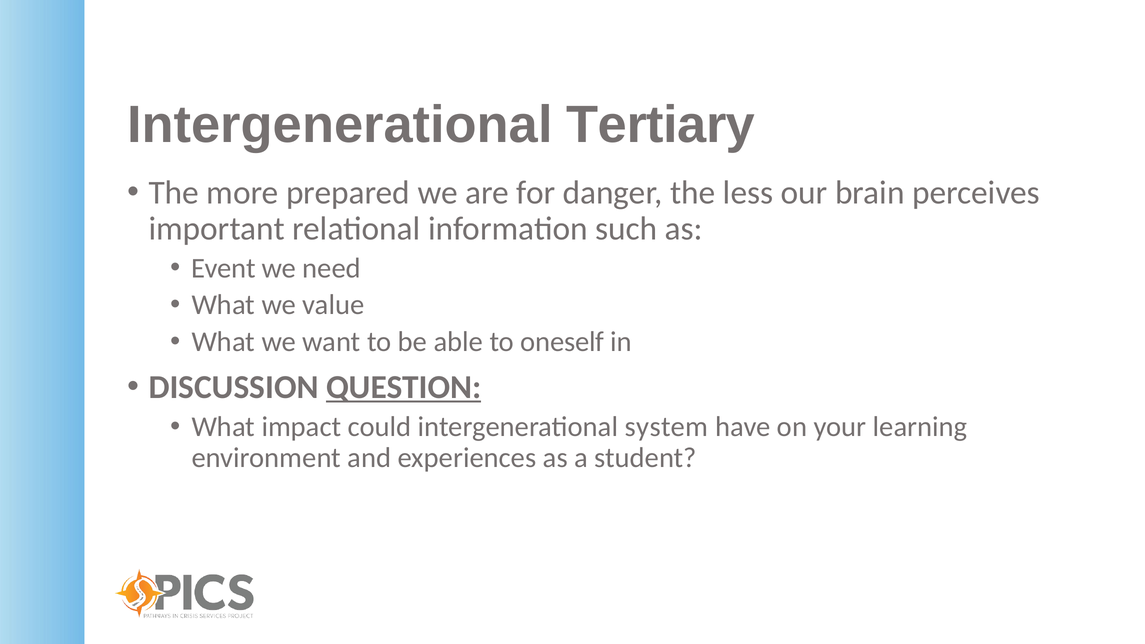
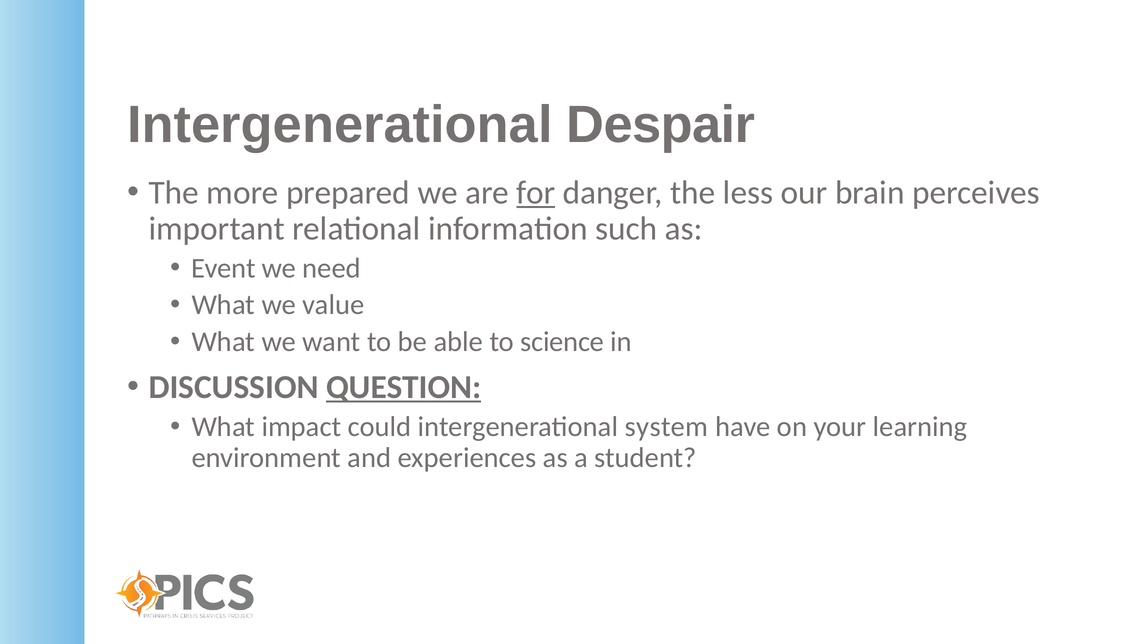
Tertiary: Tertiary -> Despair
for underline: none -> present
oneself: oneself -> science
